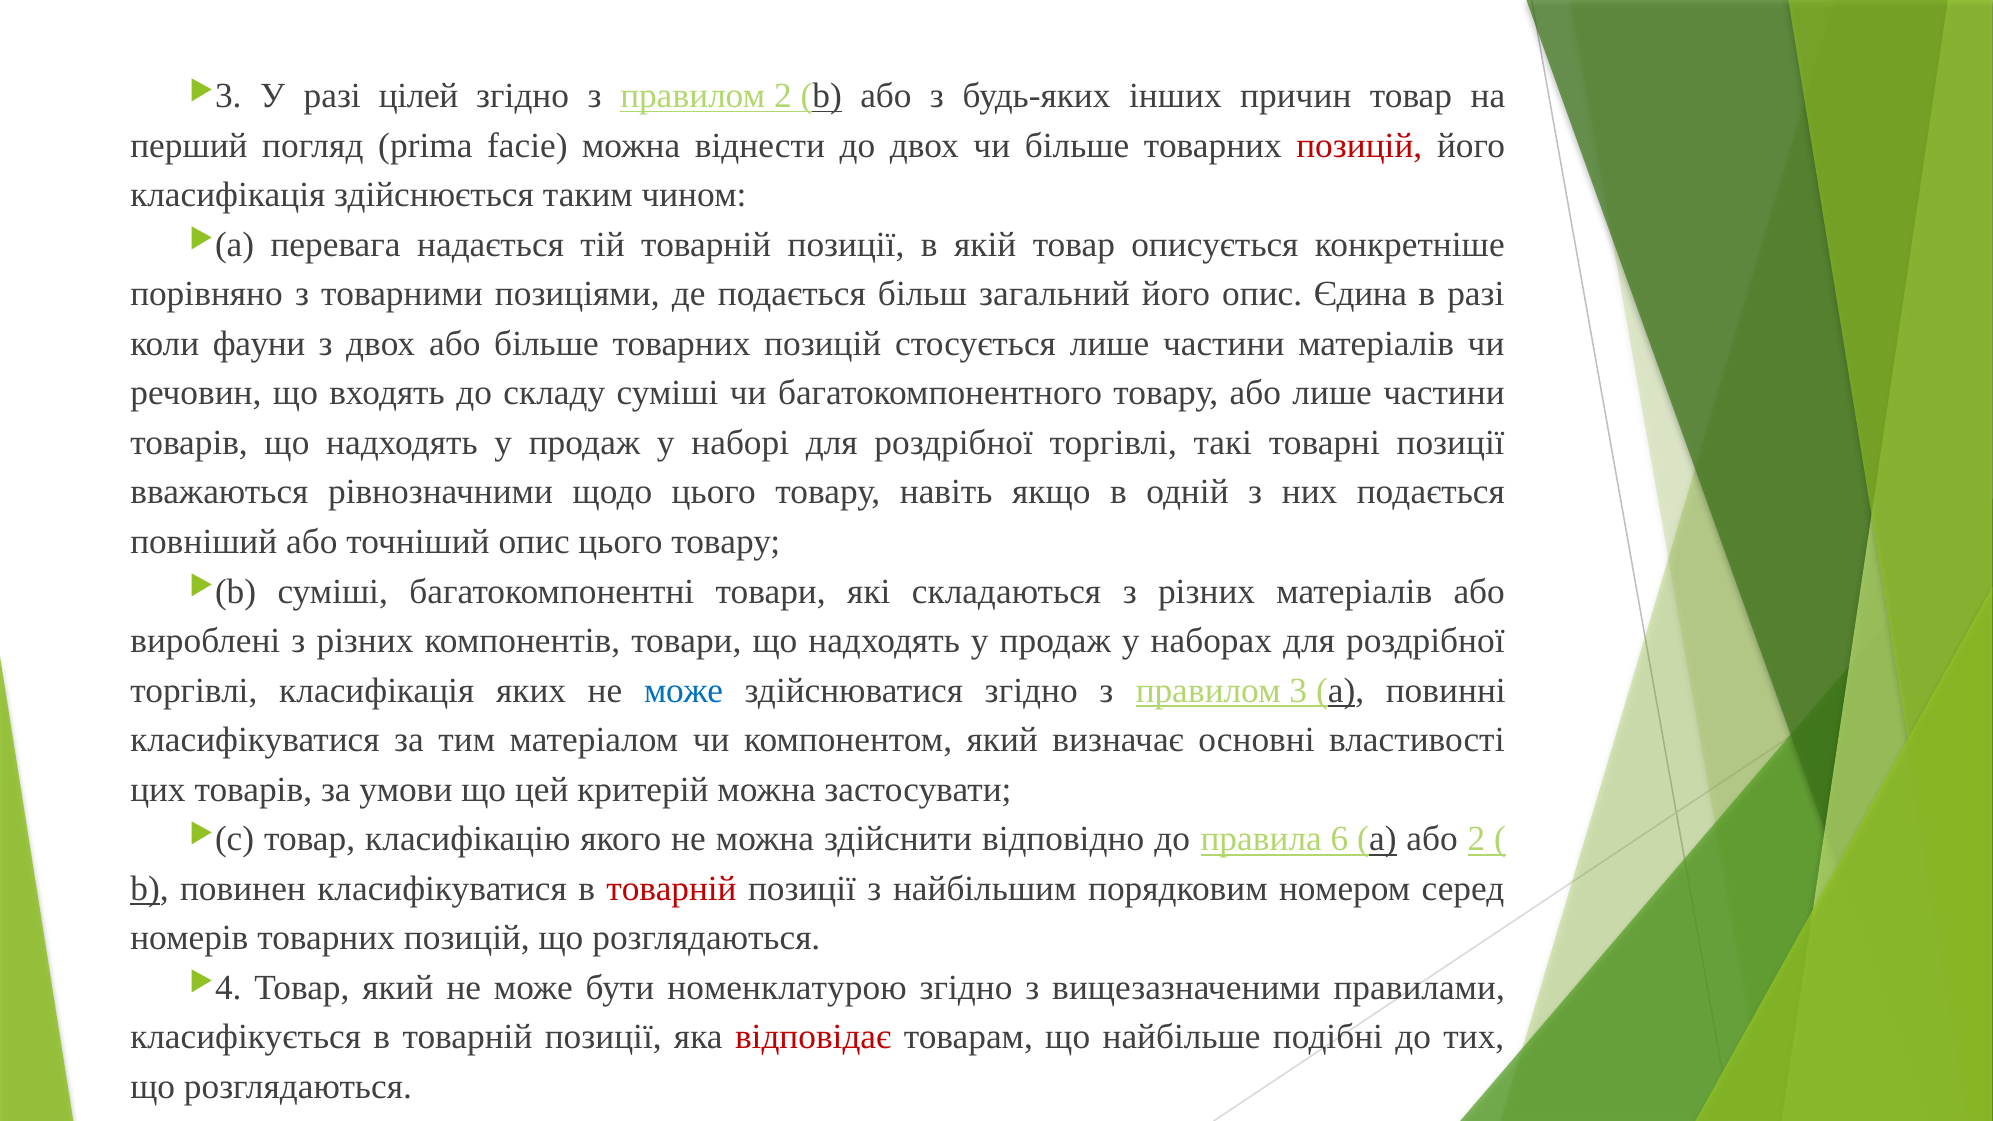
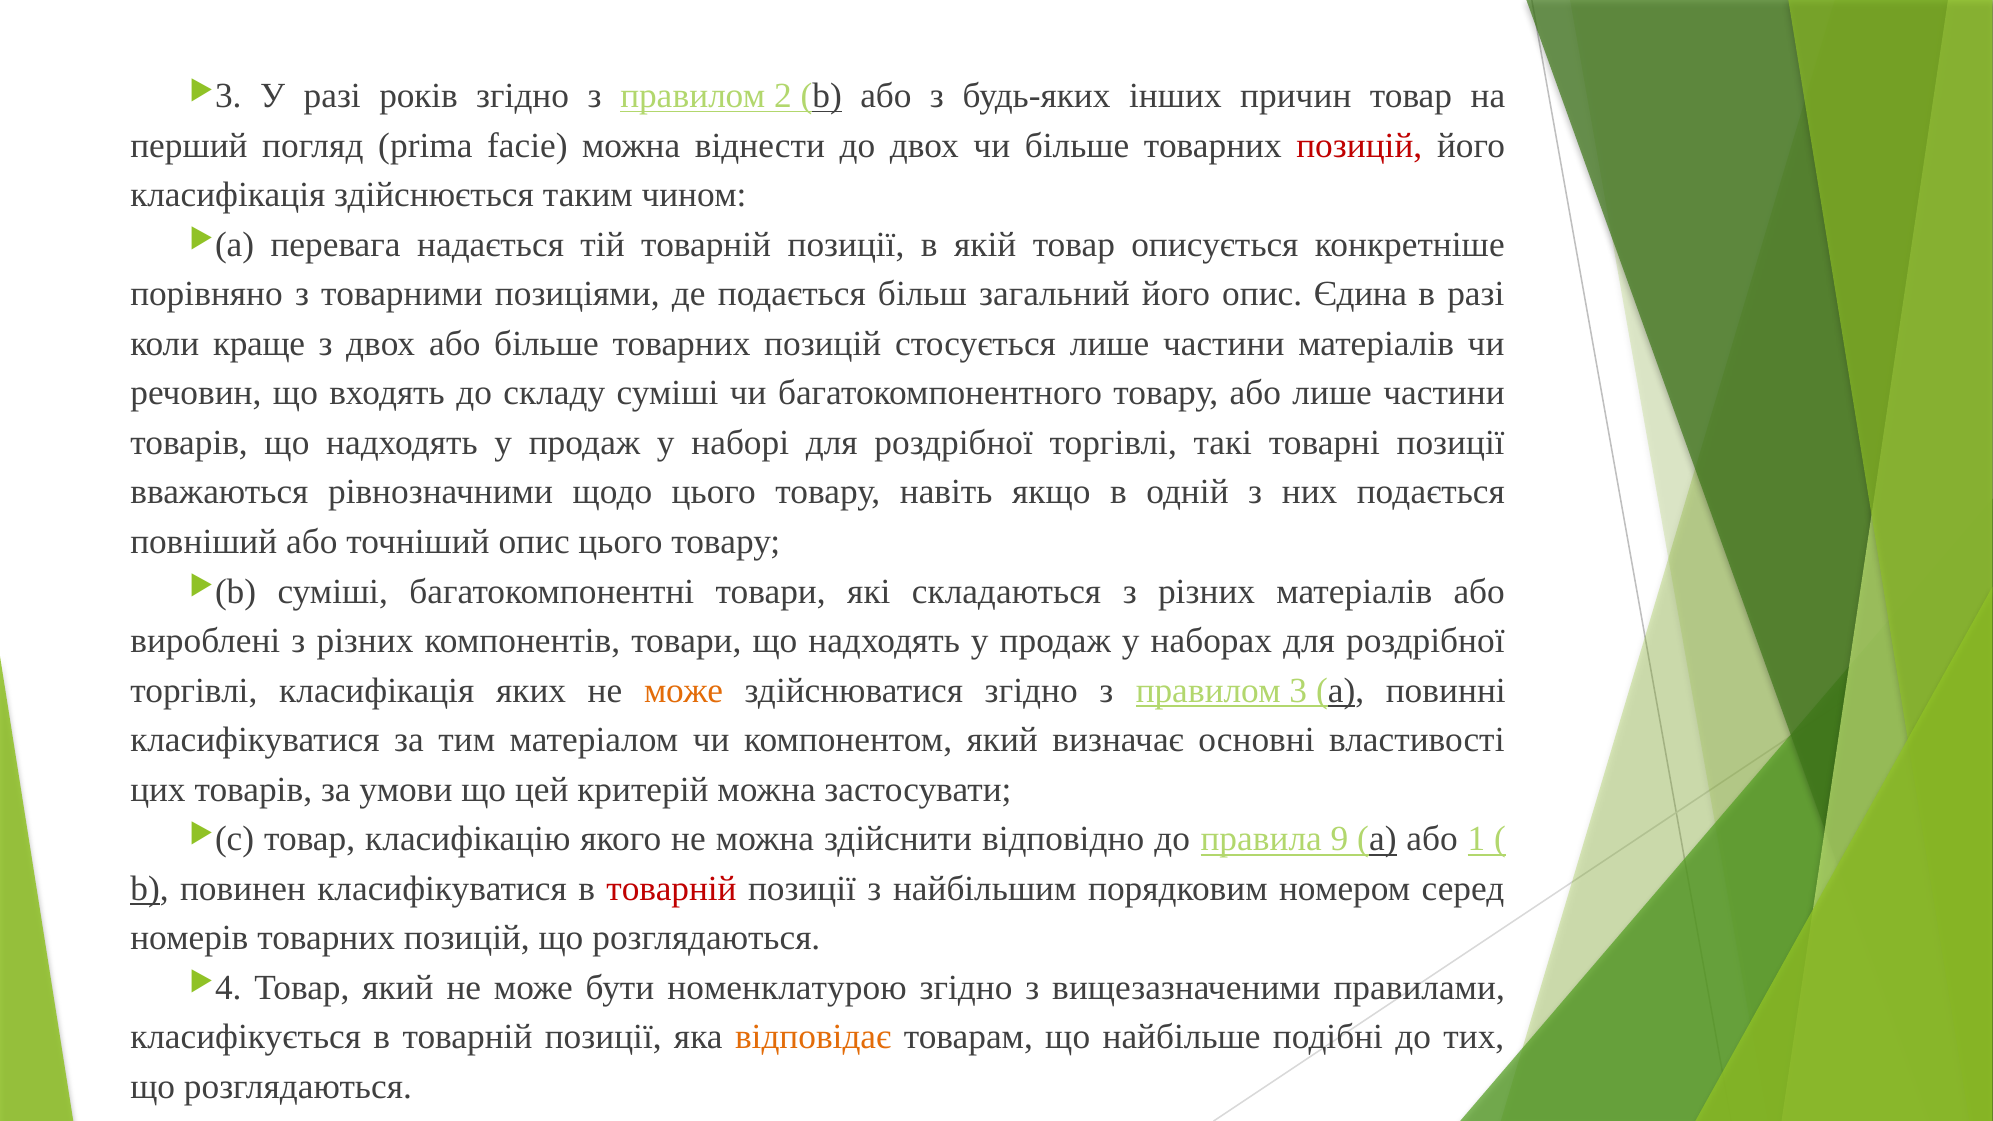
цілей: цілей -> років
фауни: фауни -> краще
може at (684, 691) colour: blue -> orange
6: 6 -> 9
або 2: 2 -> 1
відповідає colour: red -> orange
